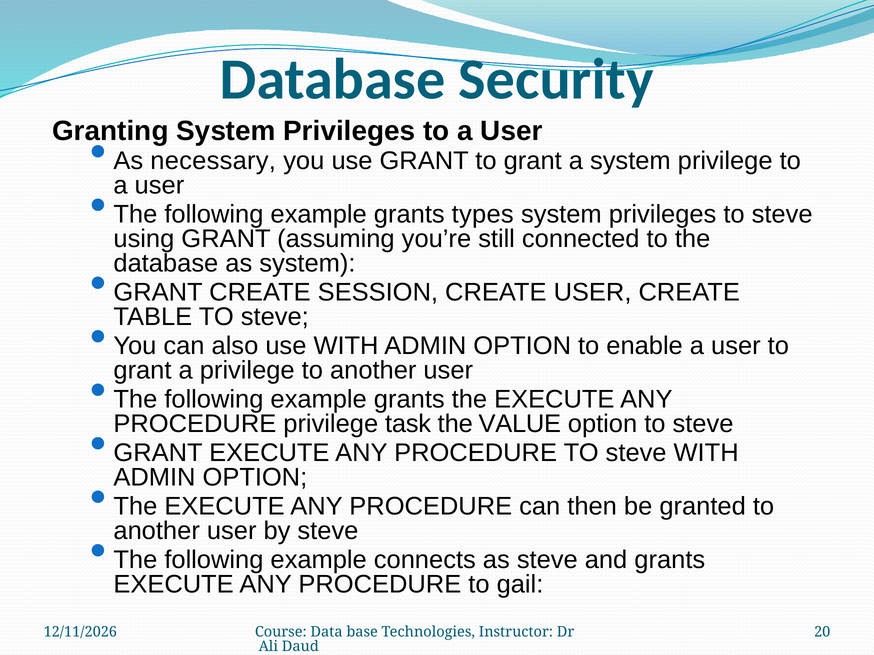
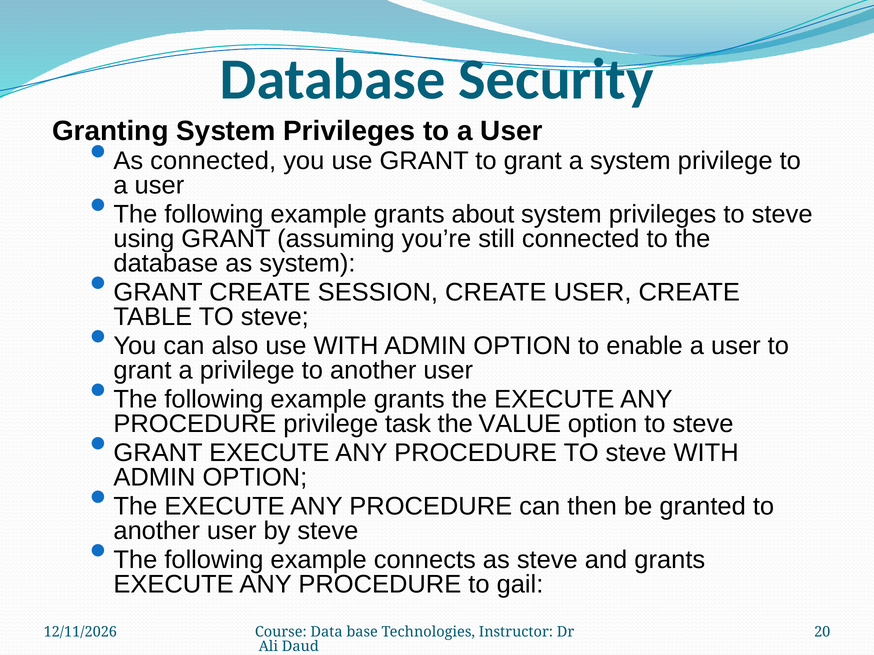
As necessary: necessary -> connected
types: types -> about
